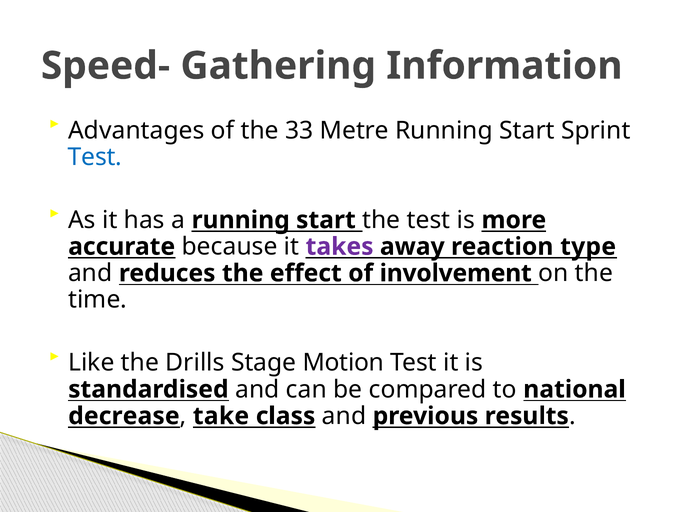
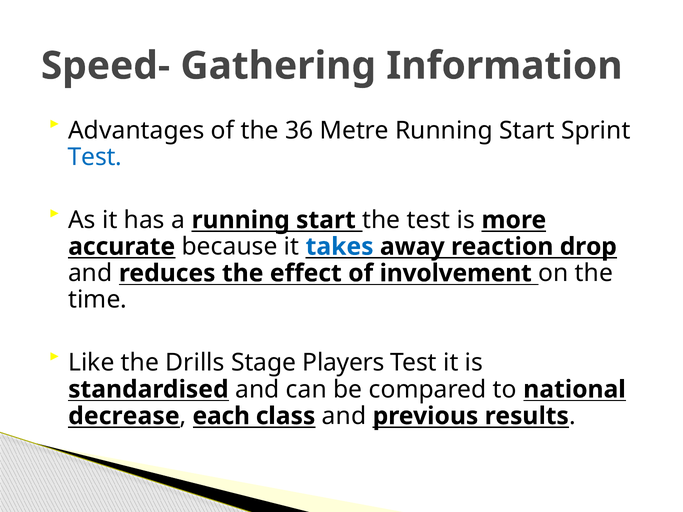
33: 33 -> 36
takes colour: purple -> blue
type: type -> drop
Motion: Motion -> Players
take: take -> each
